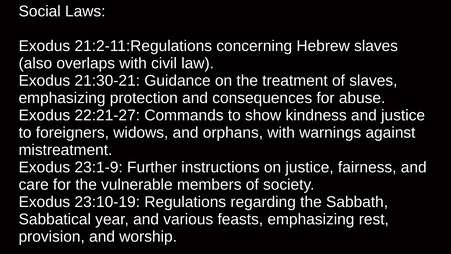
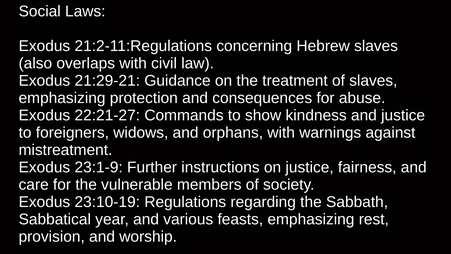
21:30-21: 21:30-21 -> 21:29-21
